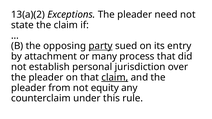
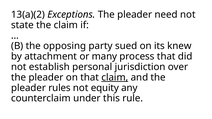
party underline: present -> none
entry: entry -> knew
from: from -> rules
